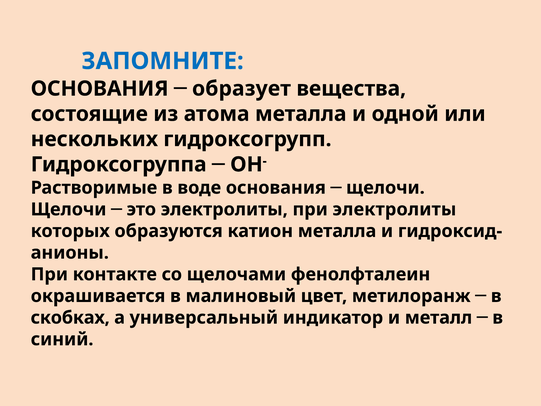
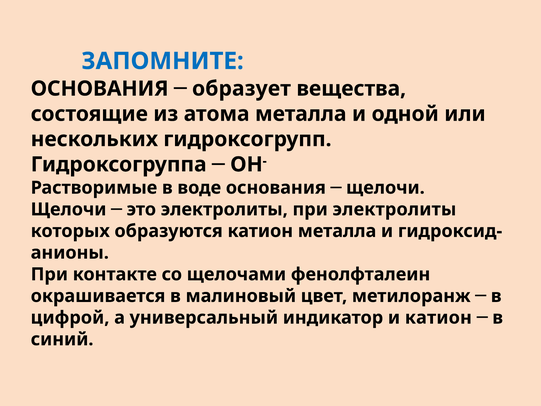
скобках: скобках -> цифрой
и металл: металл -> катион
